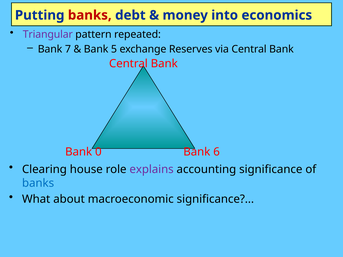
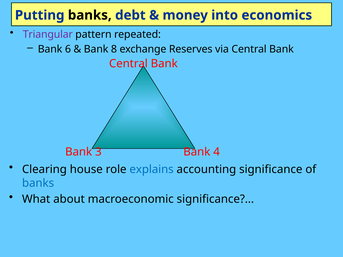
banks at (90, 15) colour: red -> black
7: 7 -> 6
5: 5 -> 8
0: 0 -> 3
6: 6 -> 4
explains colour: purple -> blue
